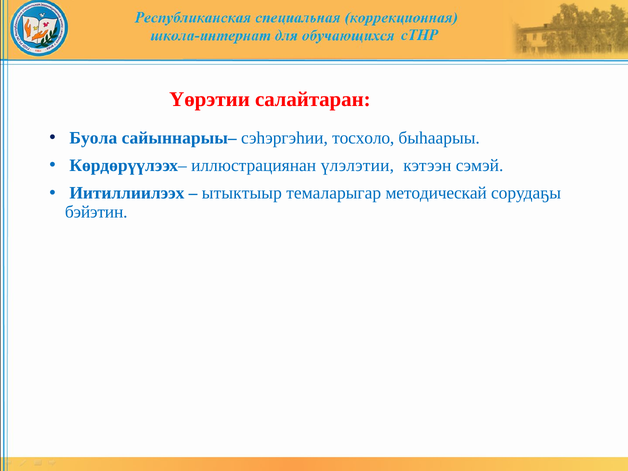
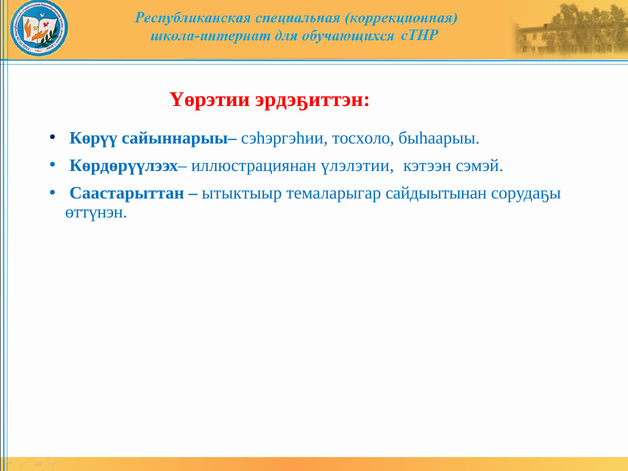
салайтаран: салайтаран -> эрдэҕиттэн
Буола: Буола -> Көрүү
Иитиллиилээх: Иитиллиилээх -> Саастарыттан
методическай: методическай -> сайдыытынан
бэйэтин: бэйэтин -> өттүнэн
